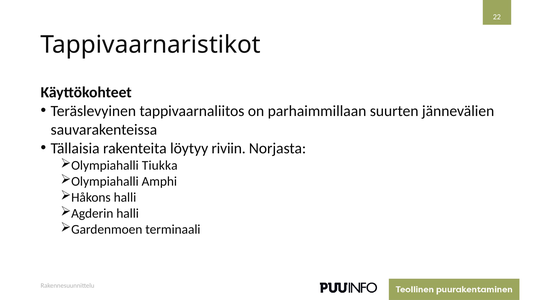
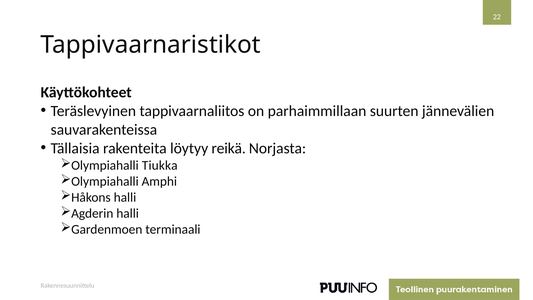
riviin: riviin -> reikä
